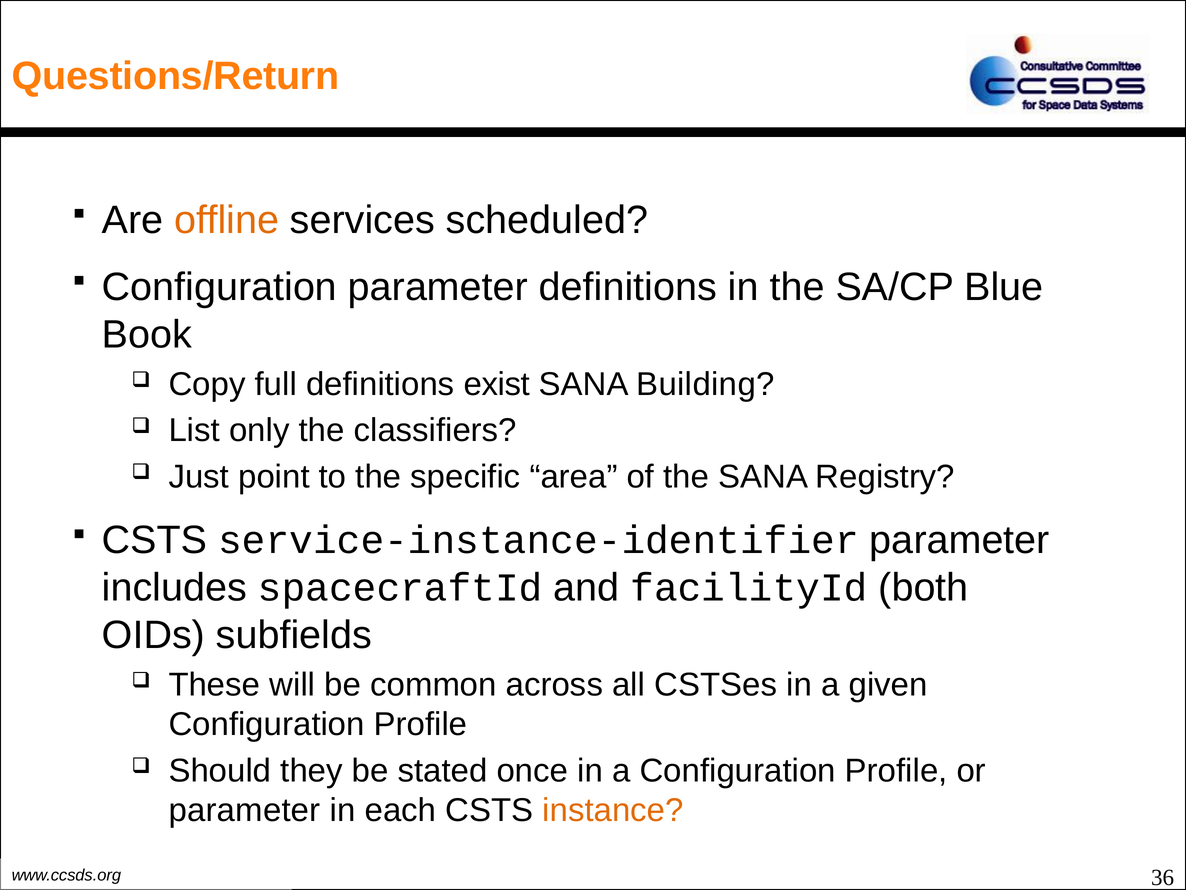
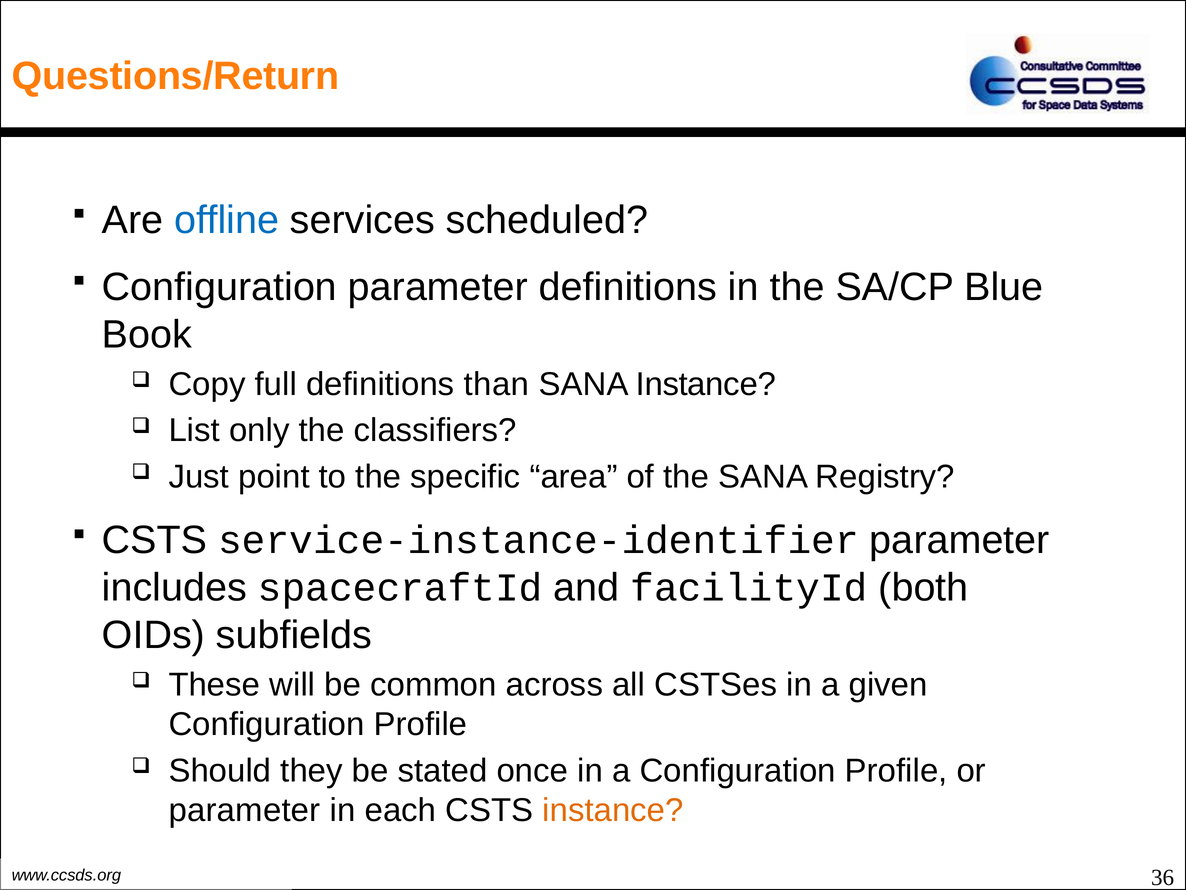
offline colour: orange -> blue
exist: exist -> than
SANA Building: Building -> Instance
